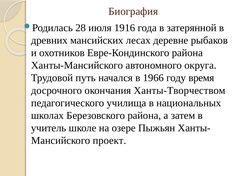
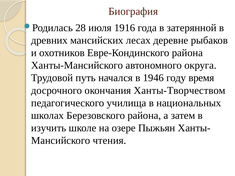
1966: 1966 -> 1946
учитель: учитель -> изучить
проект: проект -> чтения
